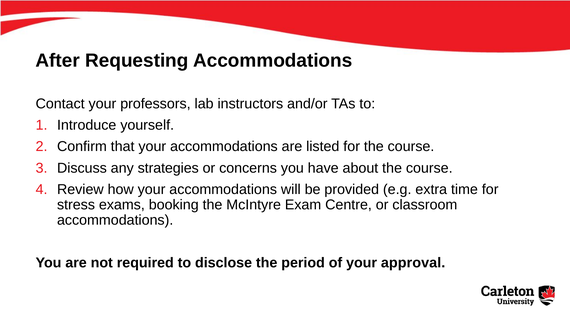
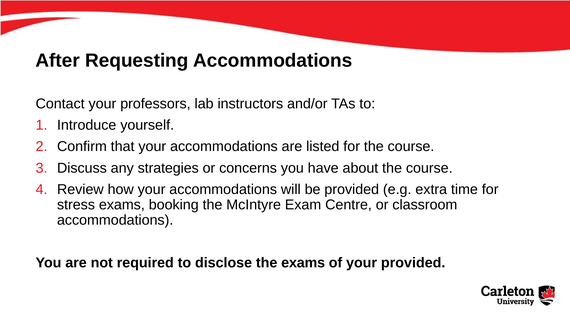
the period: period -> exams
your approval: approval -> provided
